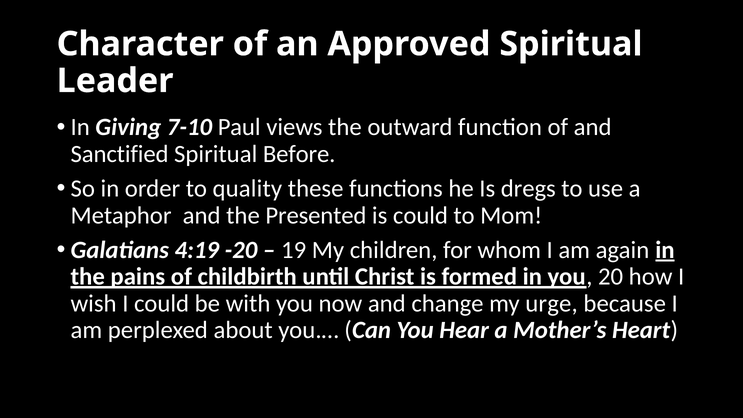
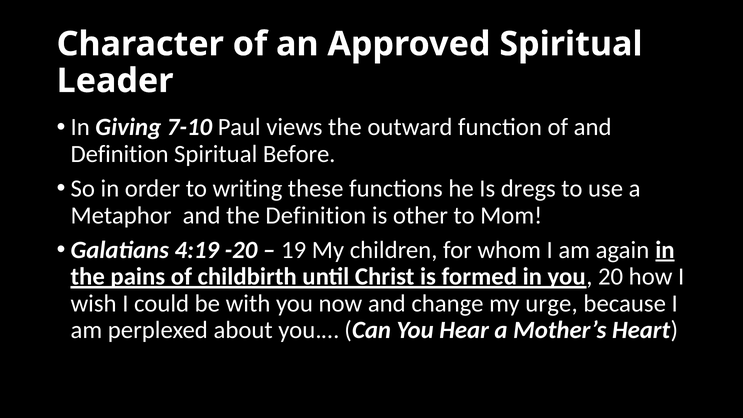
Sanctified at (120, 154): Sanctified -> Definition
quality: quality -> writing
the Presented: Presented -> Definition
is could: could -> other
